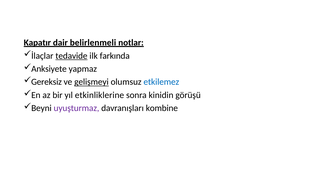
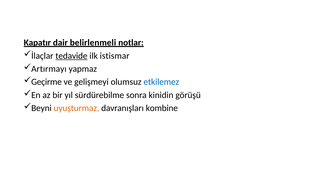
farkında: farkında -> istismar
Anksiyete: Anksiyete -> Artırmayı
Gereksiz: Gereksiz -> Geçirme
gelişmeyi underline: present -> none
etkinliklerine: etkinliklerine -> sürdürebilme
uyuşturmaz colour: purple -> orange
